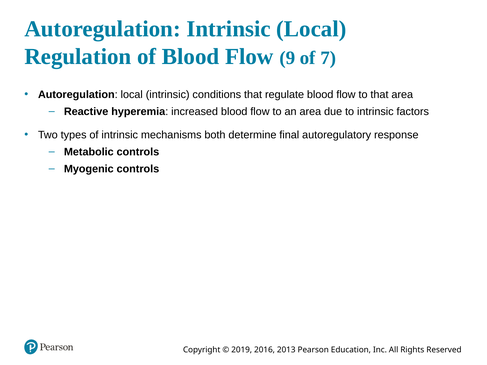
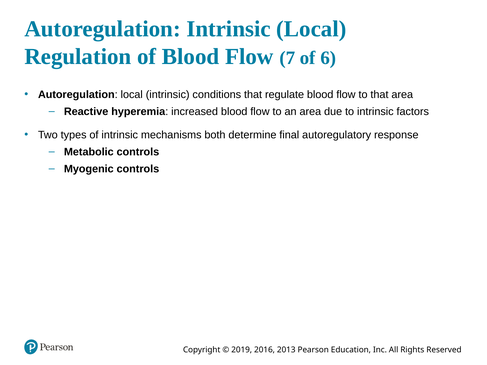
9: 9 -> 7
7: 7 -> 6
